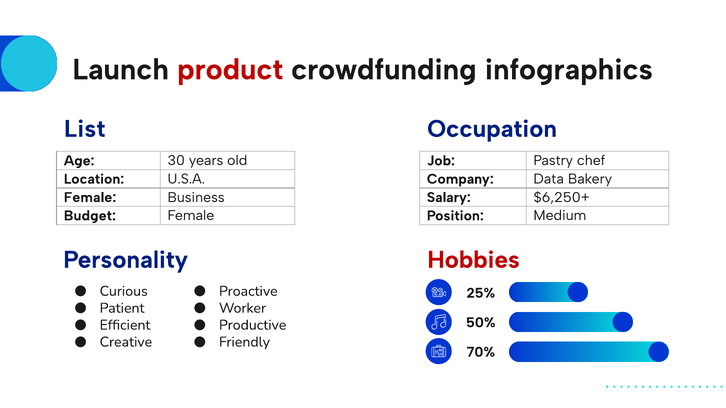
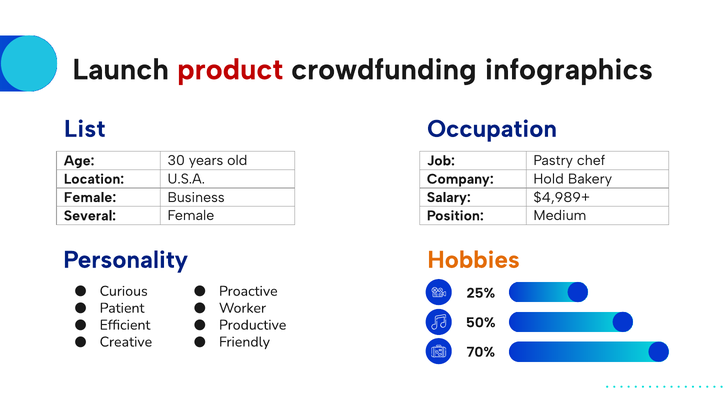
Data: Data -> Hold
$6,250+: $6,250+ -> $4,989+
Budget: Budget -> Several
Hobbies colour: red -> orange
